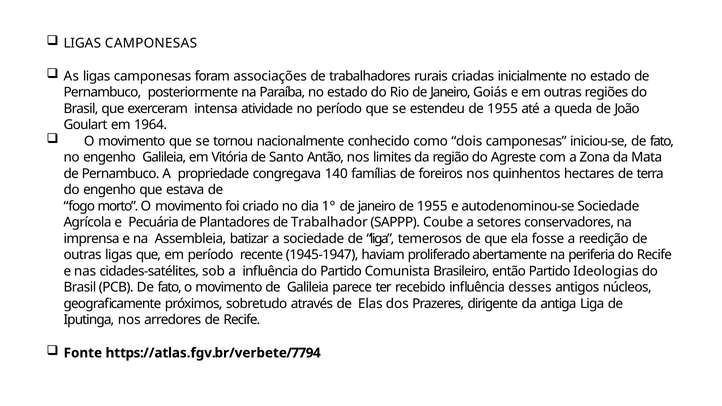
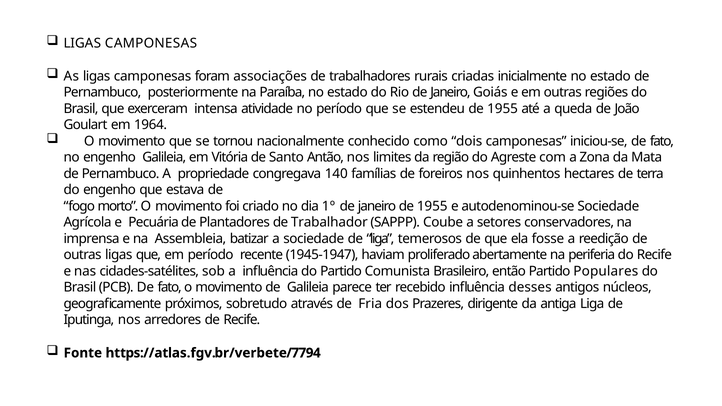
Ideologias: Ideologias -> Populares
Elas: Elas -> Fria
